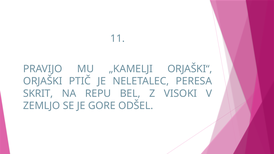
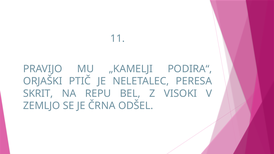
ORJAŠKI“: ORJAŠKI“ -> PODIRA“
GORE: GORE -> ČRNA
